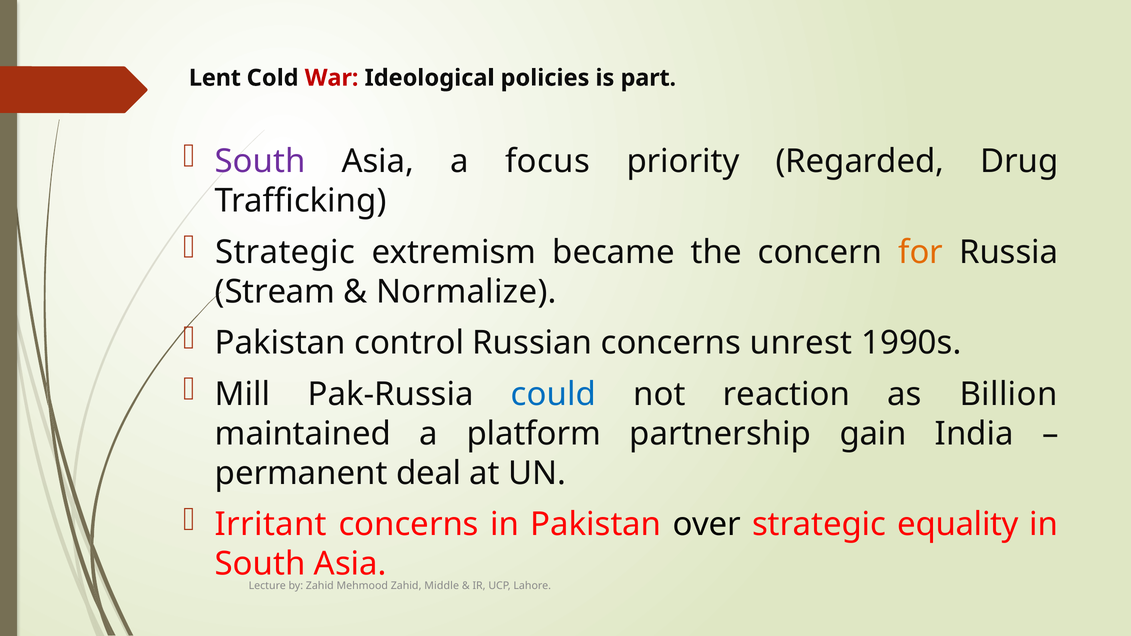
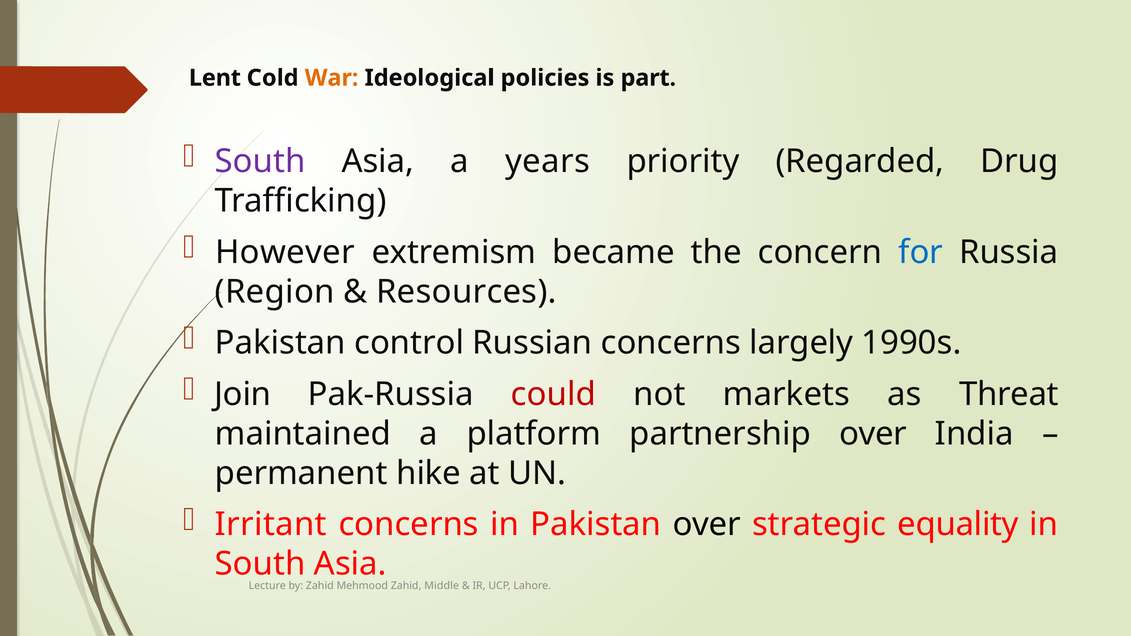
War colour: red -> orange
focus: focus -> years
Strategic at (285, 252): Strategic -> However
for colour: orange -> blue
Stream: Stream -> Region
Normalize: Normalize -> Resources
unrest: unrest -> largely
Mill: Mill -> Join
could colour: blue -> red
reaction: reaction -> markets
Billion: Billion -> Threat
partnership gain: gain -> over
deal: deal -> hike
